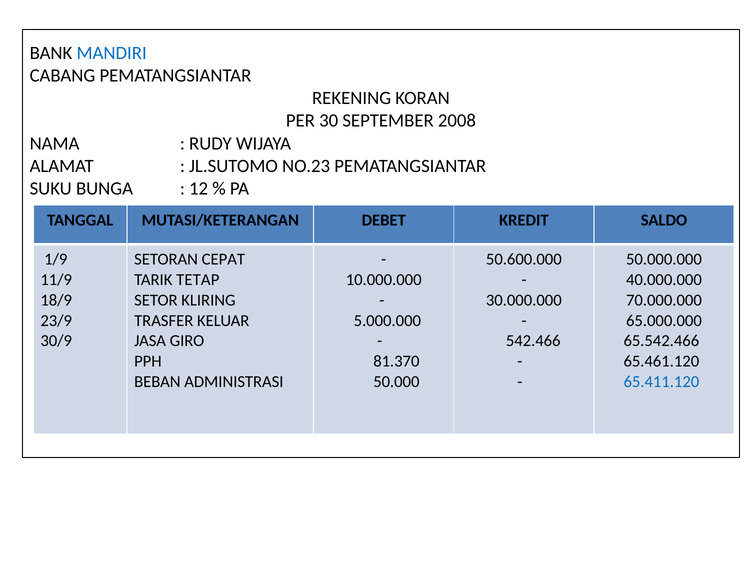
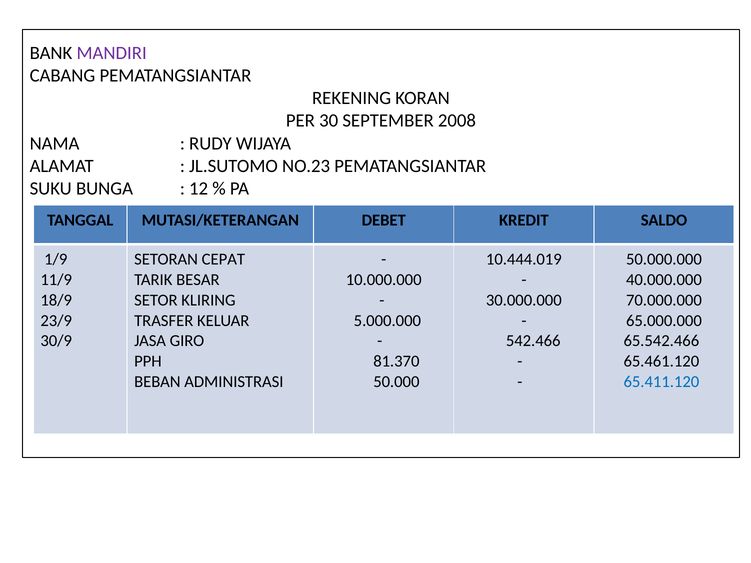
MANDIRI colour: blue -> purple
50.600.000: 50.600.000 -> 10.444.019
TETAP: TETAP -> BESAR
